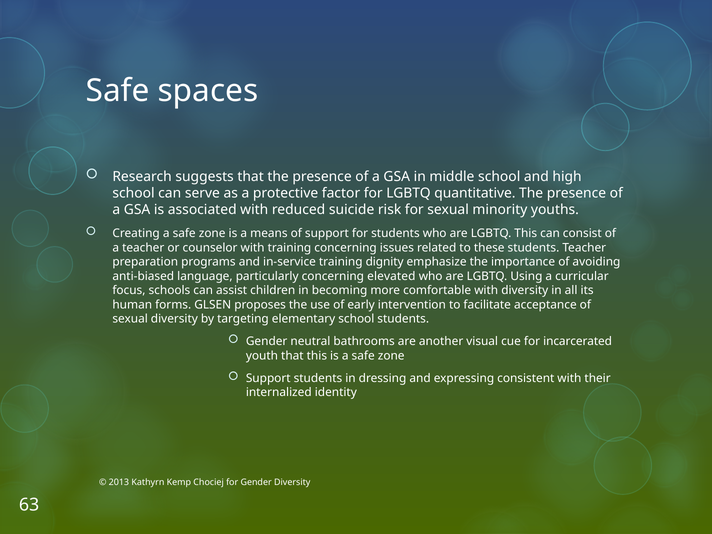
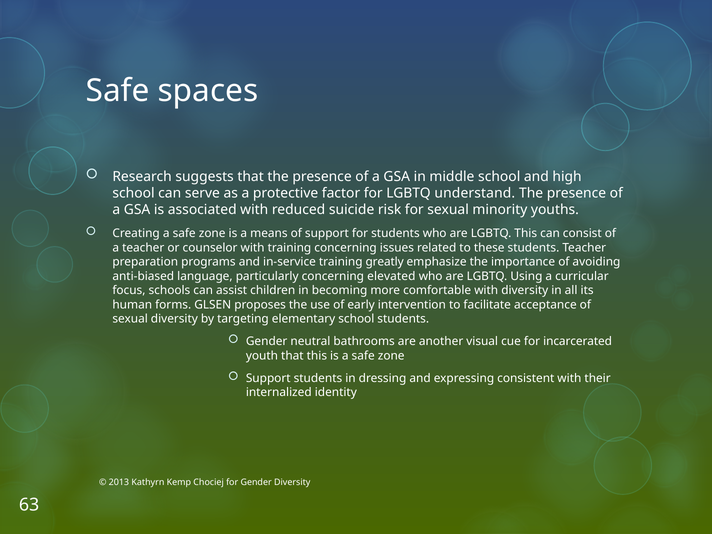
quantitative: quantitative -> understand
dignity: dignity -> greatly
